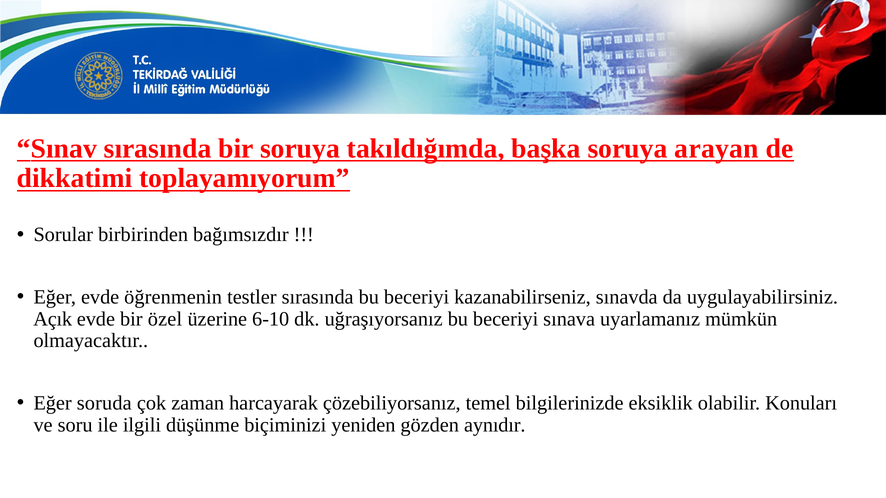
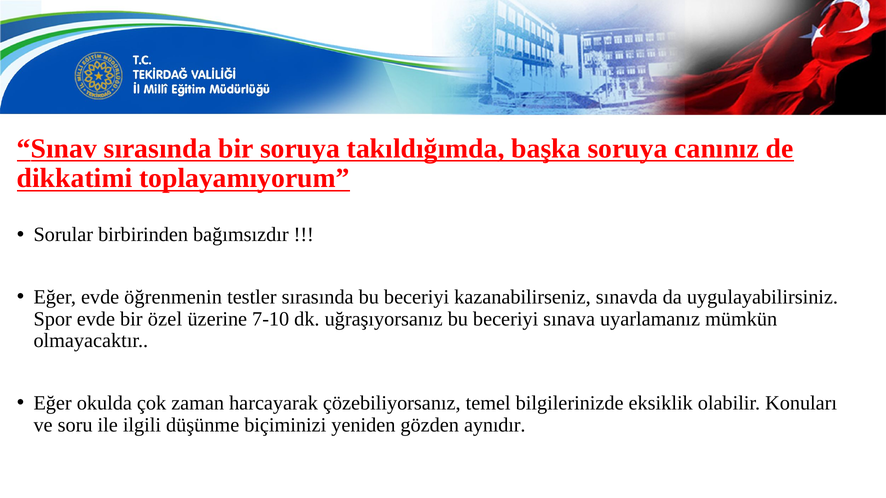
arayan: arayan -> canınız
Açık: Açık -> Spor
6-10: 6-10 -> 7-10
soruda: soruda -> okulda
